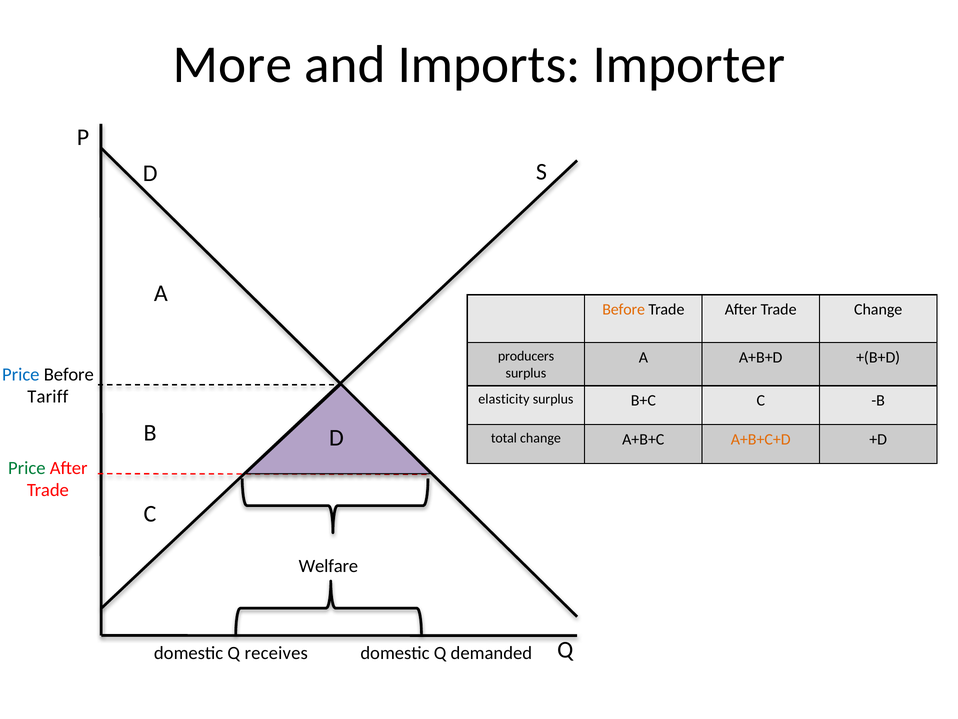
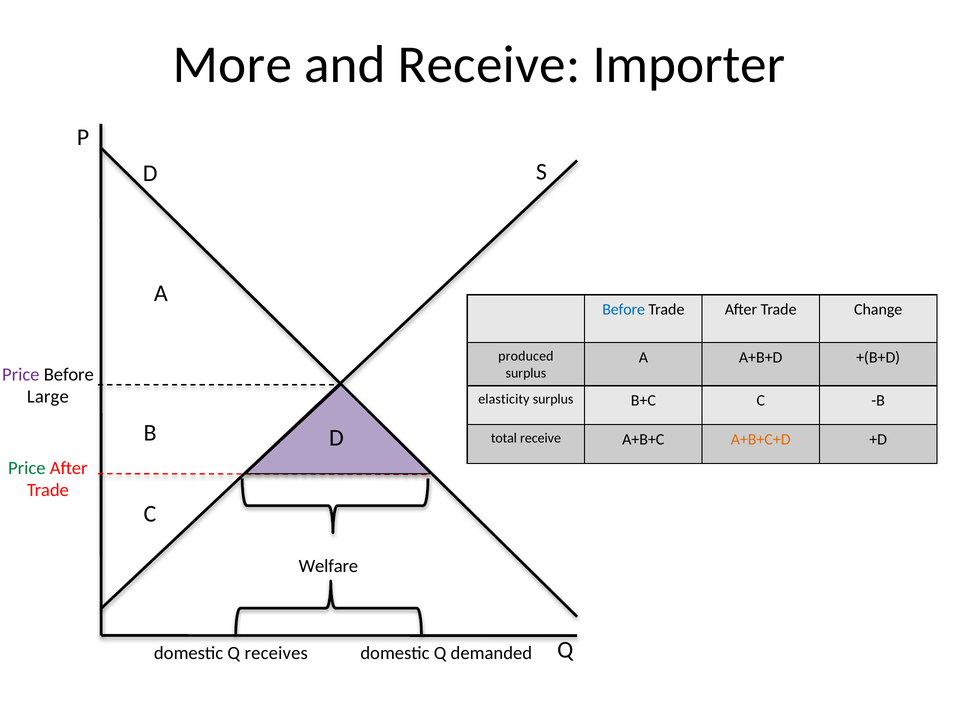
and Imports: Imports -> Receive
Before at (624, 309) colour: orange -> blue
producers: producers -> produced
Price at (21, 374) colour: blue -> purple
Tariff: Tariff -> Large
total change: change -> receive
